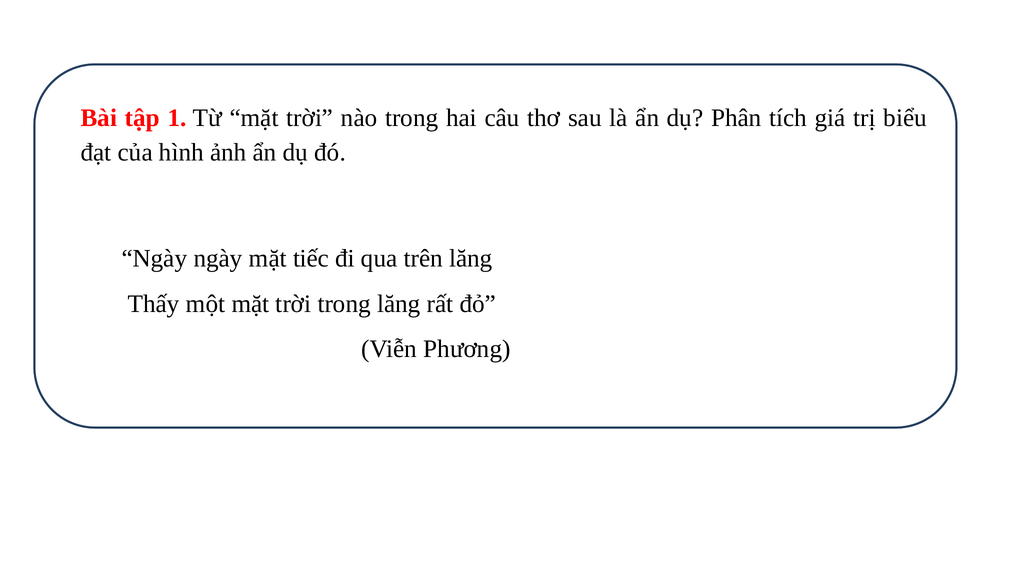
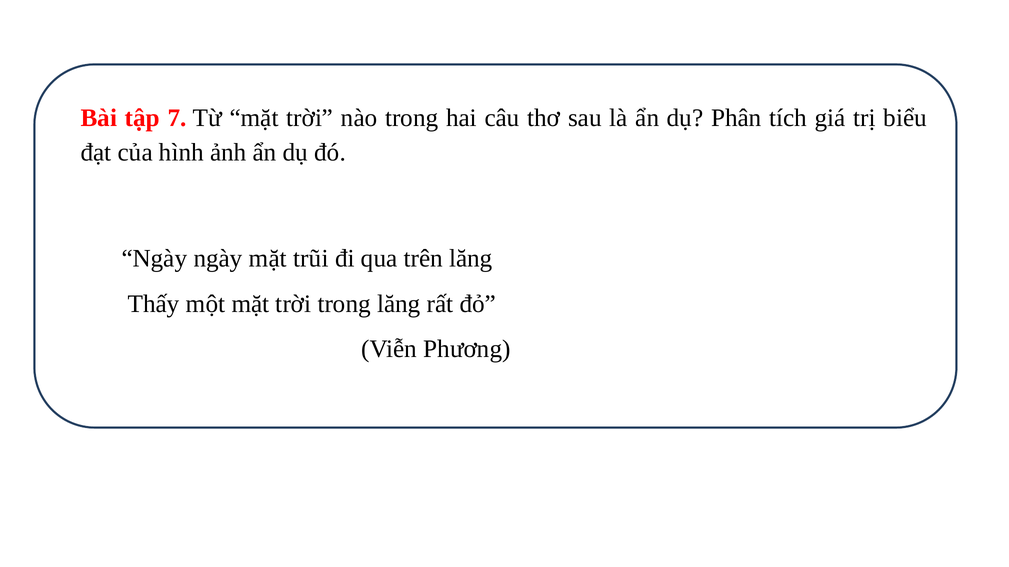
1: 1 -> 7
tiếc: tiếc -> trũi
